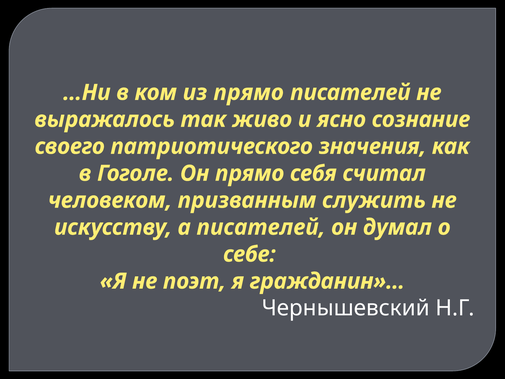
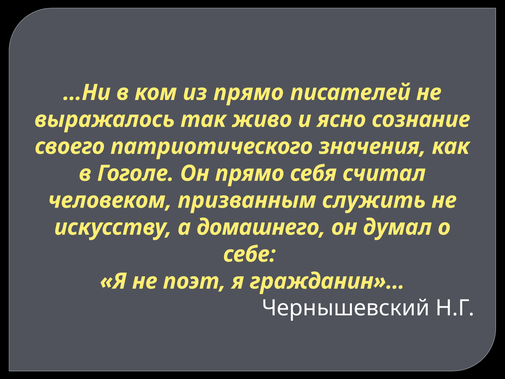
а писателей: писателей -> домашнего
